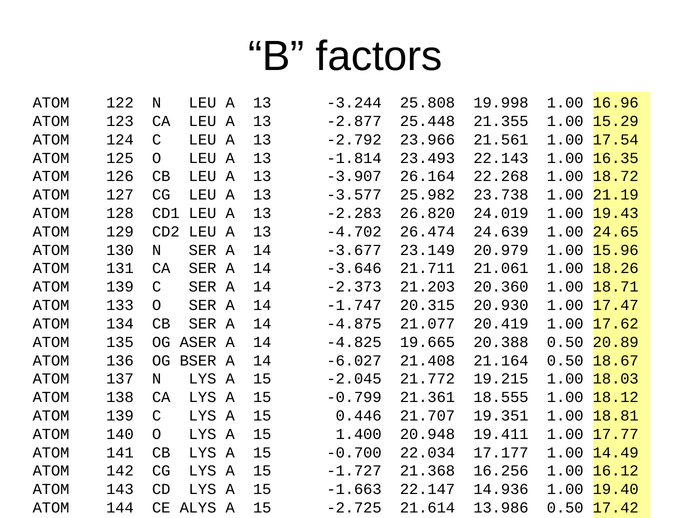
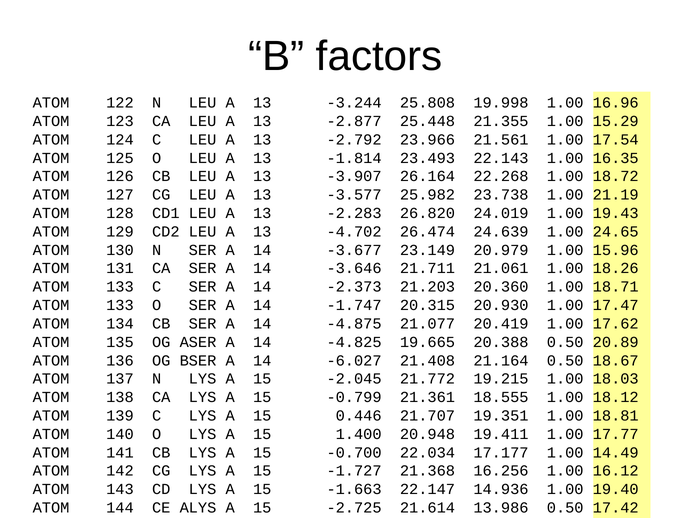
139 at (120, 287): 139 -> 133
